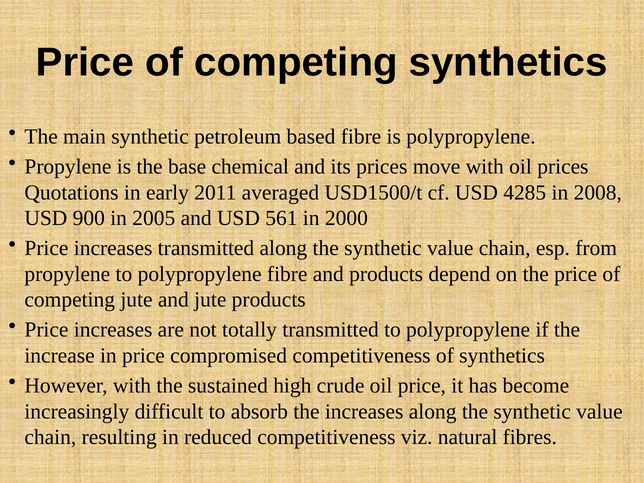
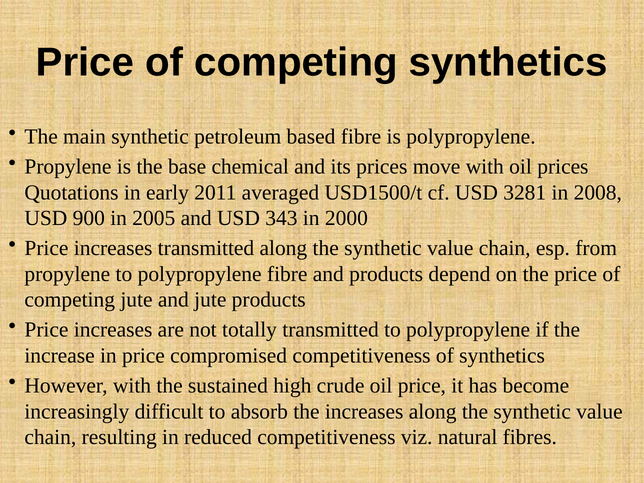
4285: 4285 -> 3281
561: 561 -> 343
